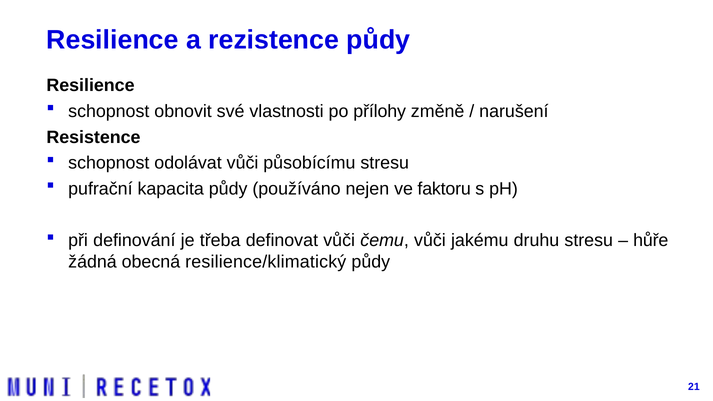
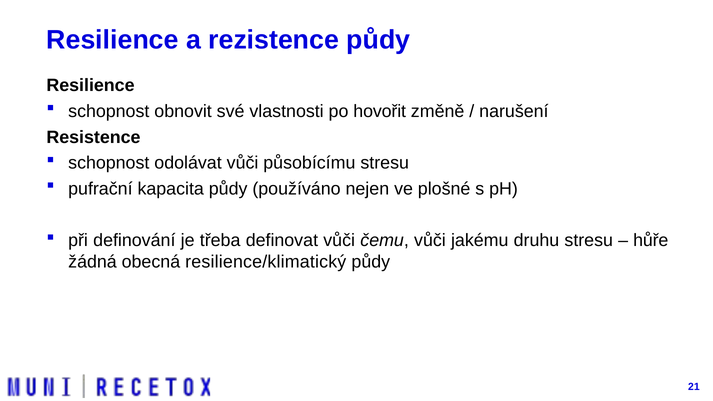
přílohy: přílohy -> hovořit
faktoru: faktoru -> plošné
